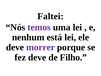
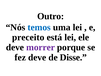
Faltei: Faltei -> Outro
temos colour: purple -> blue
nenhum: nenhum -> preceito
Filho: Filho -> Disse
